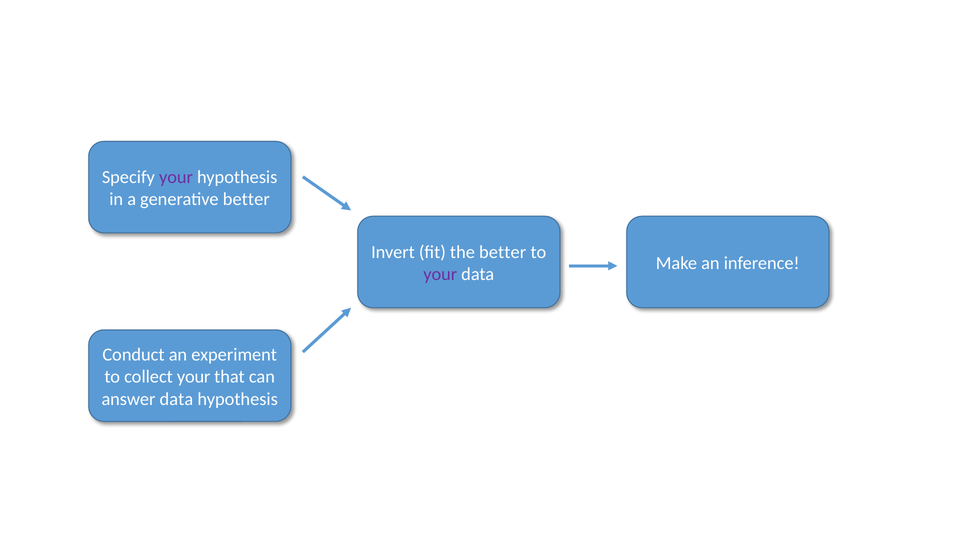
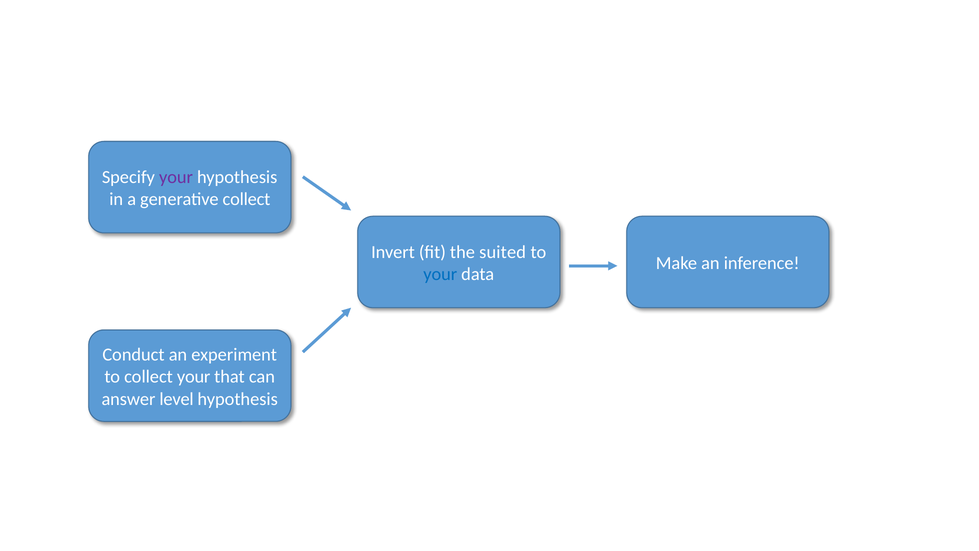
generative better: better -> collect
the better: better -> suited
your at (440, 274) colour: purple -> blue
answer data: data -> level
